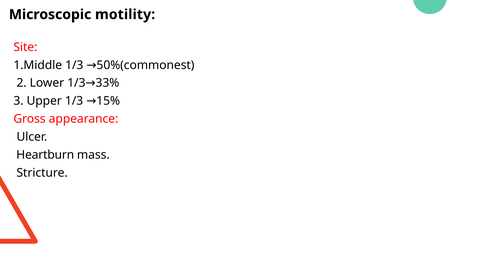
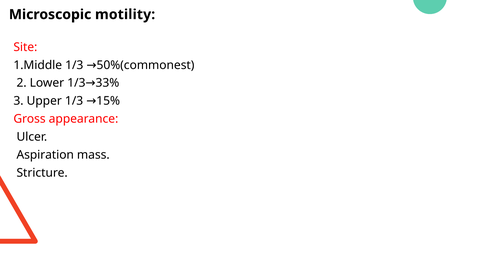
Heartburn: Heartburn -> Aspiration
